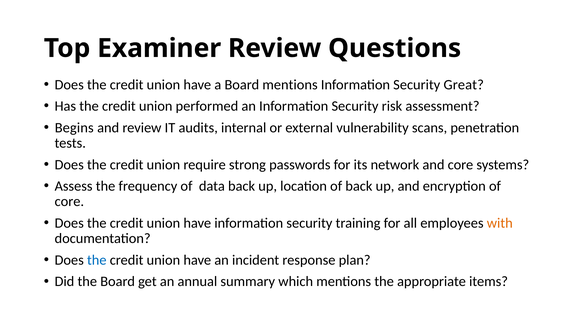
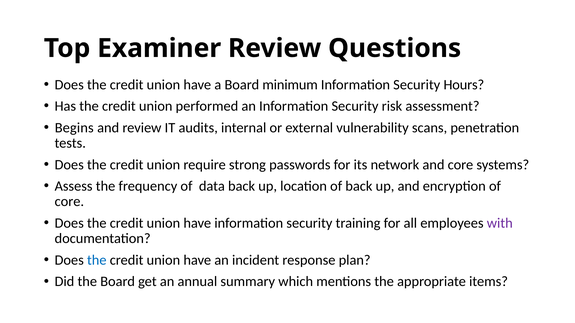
Board mentions: mentions -> minimum
Great: Great -> Hours
with colour: orange -> purple
